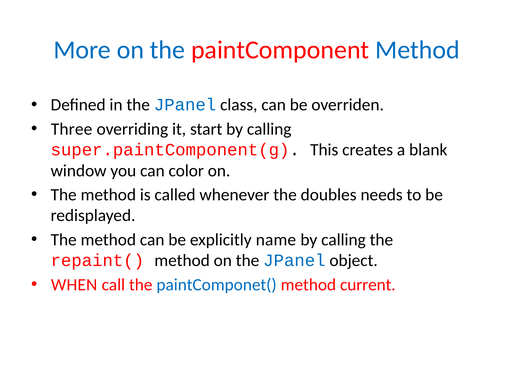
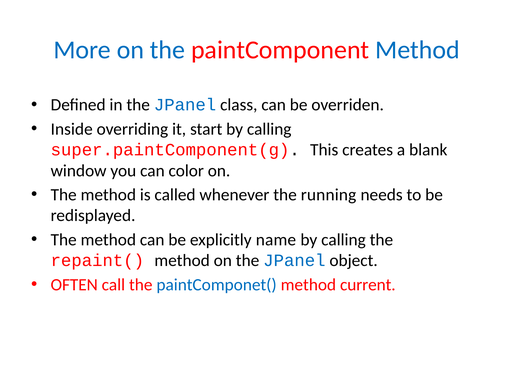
Three: Three -> Inside
doubles: doubles -> running
WHEN: WHEN -> OFTEN
